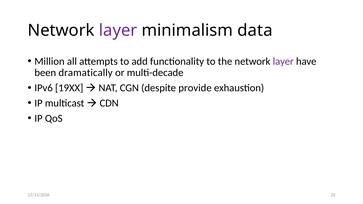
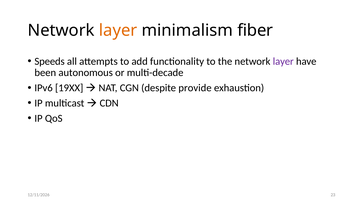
layer at (118, 30) colour: purple -> orange
data: data -> fiber
Million: Million -> Speeds
dramatically: dramatically -> autonomous
